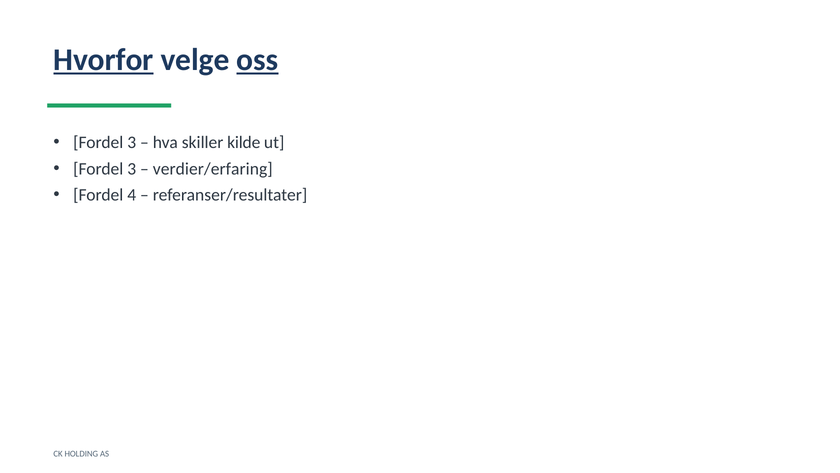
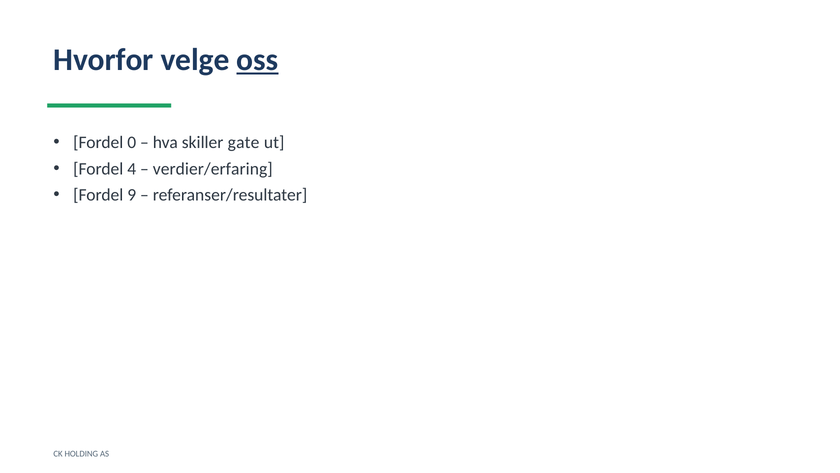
Hvorfor underline: present -> none
3 at (132, 142): 3 -> 0
kilde: kilde -> gate
3 at (132, 169): 3 -> 4
4: 4 -> 9
